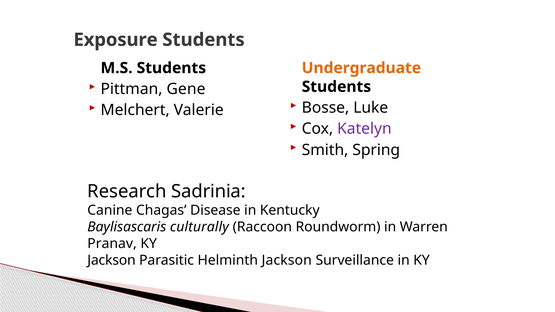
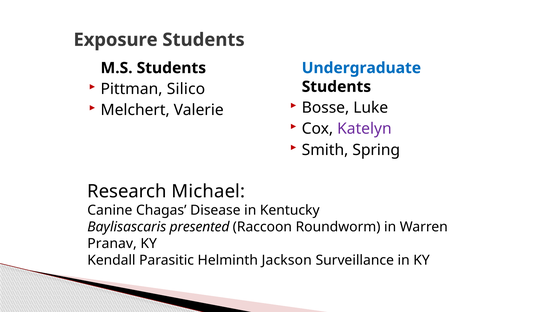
Undergraduate colour: orange -> blue
Gene: Gene -> Silico
Sadrinia: Sadrinia -> Michael
culturally: culturally -> presented
Jackson at (111, 260): Jackson -> Kendall
